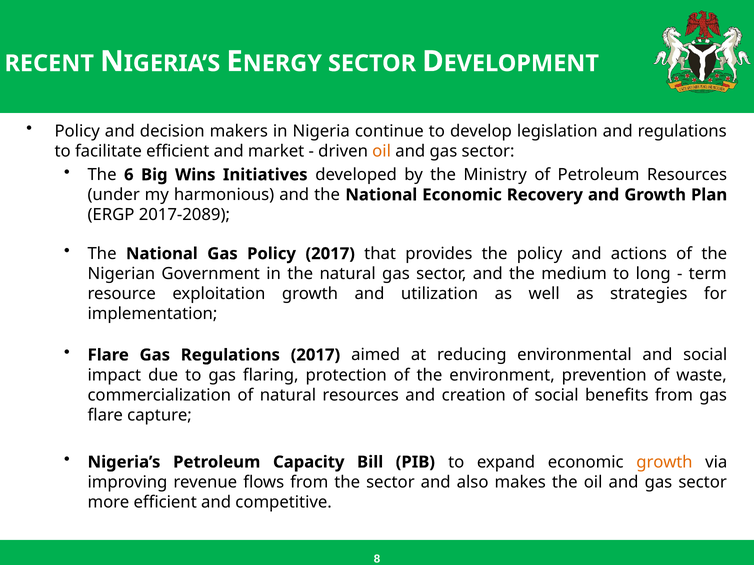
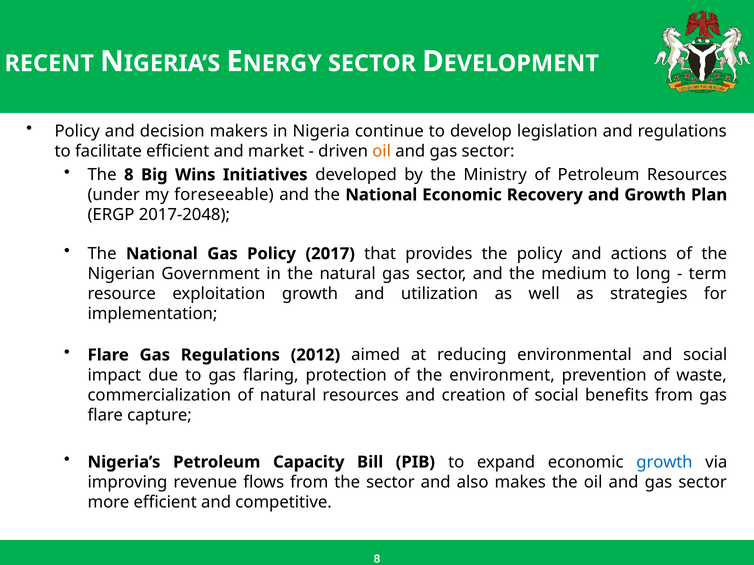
The 6: 6 -> 8
harmonious: harmonious -> foreseeable
2017-2089: 2017-2089 -> 2017-2048
Regulations 2017: 2017 -> 2012
growth at (664, 462) colour: orange -> blue
